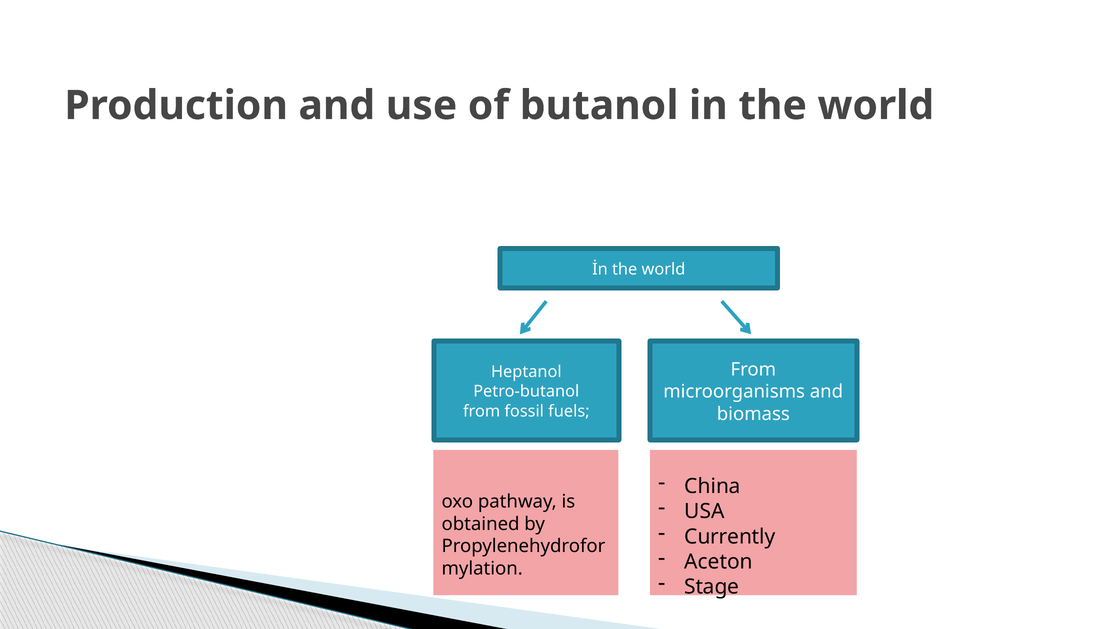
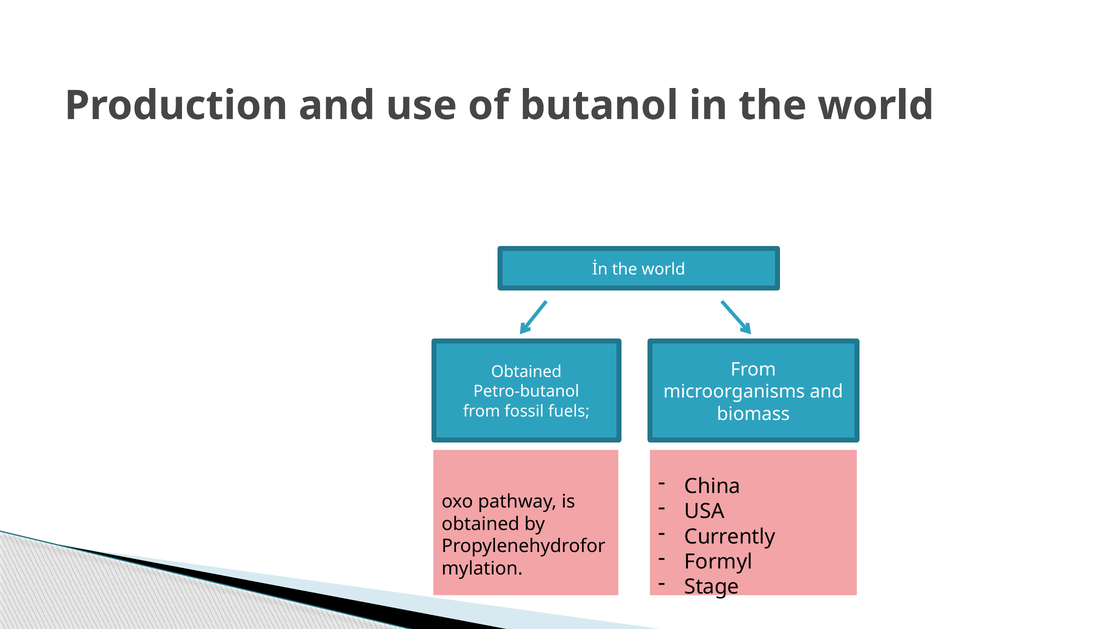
Heptanol at (526, 372): Heptanol -> Obtained
Aceton: Aceton -> Formyl
